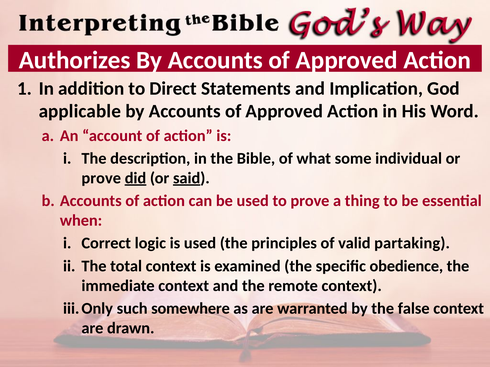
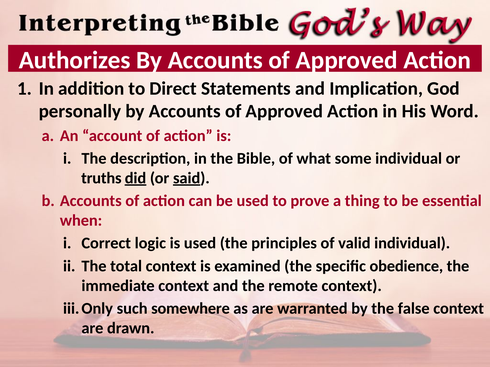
applicable: applicable -> personally
prove at (101, 178): prove -> truths
valid partaking: partaking -> individual
